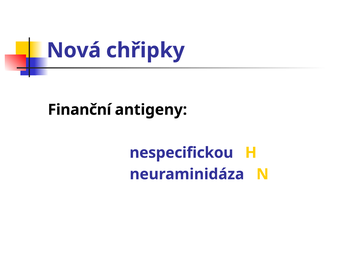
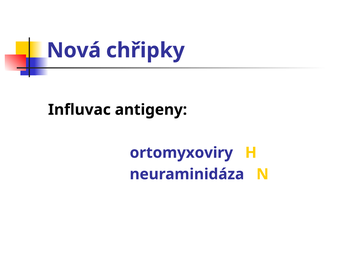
Finanční: Finanční -> Influvac
nespecifickou: nespecifickou -> ortomyxoviry
